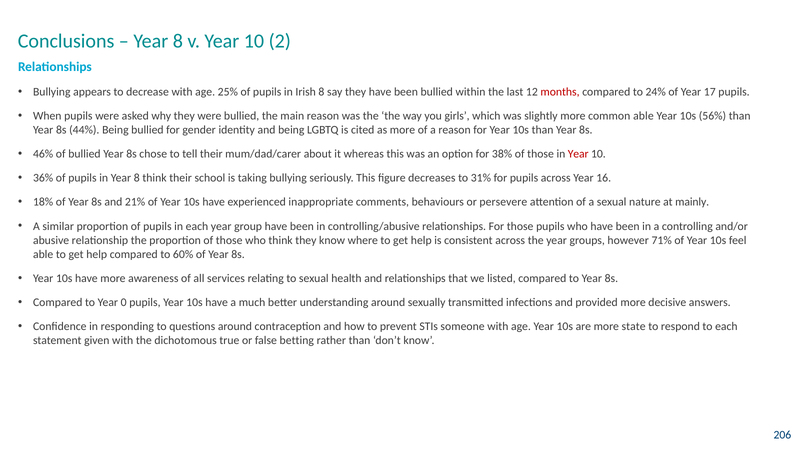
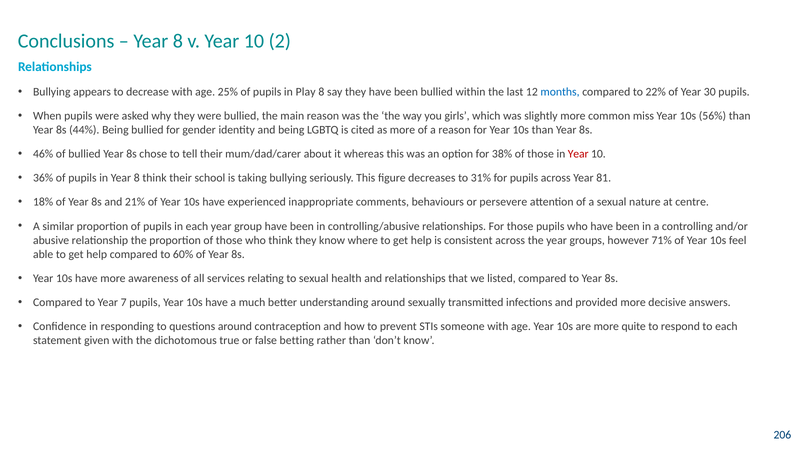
Irish: Irish -> Play
months colour: red -> blue
24%: 24% -> 22%
17: 17 -> 30
common able: able -> miss
16: 16 -> 81
mainly: mainly -> centre
0: 0 -> 7
state: state -> quite
